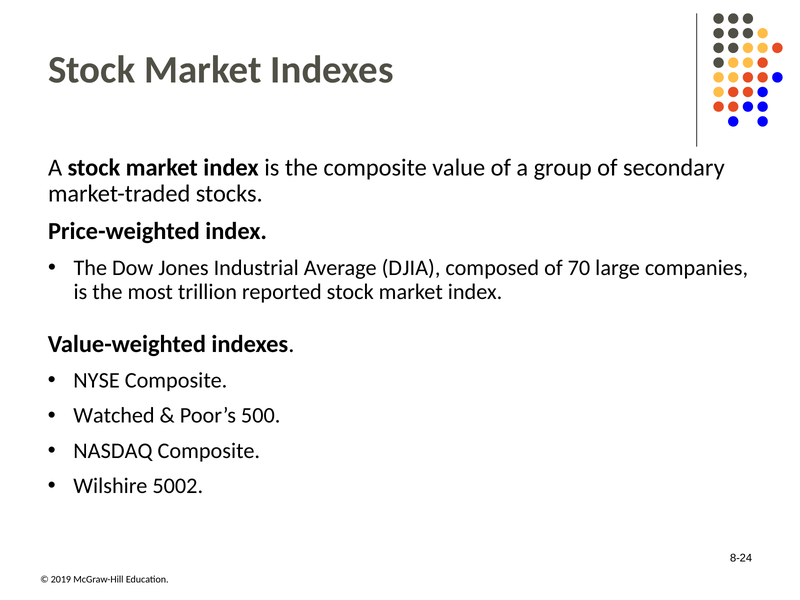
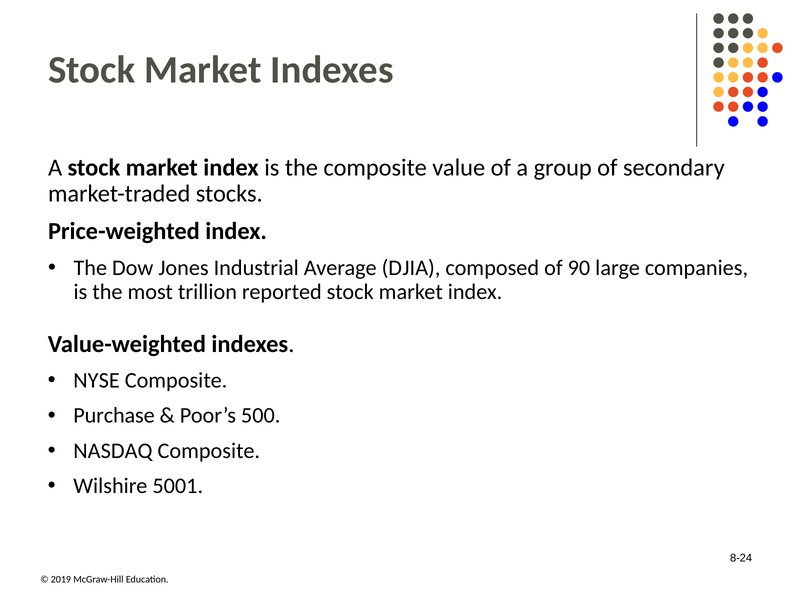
70: 70 -> 90
Watched: Watched -> Purchase
5002: 5002 -> 5001
